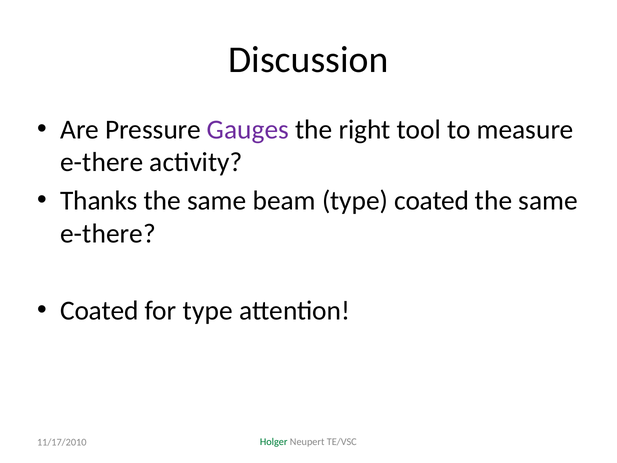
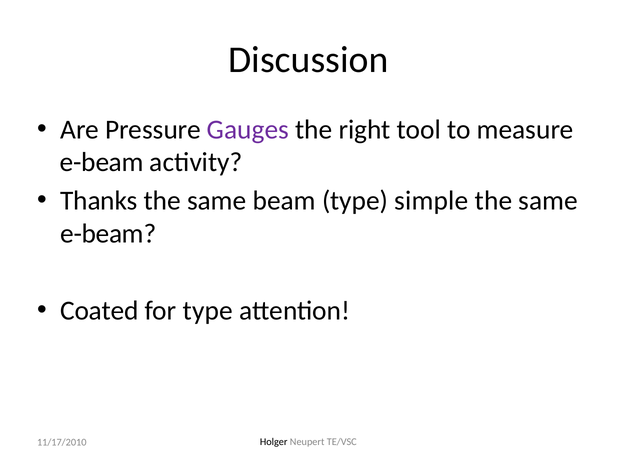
e-there at (102, 162): e-there -> e-beam
type coated: coated -> simple
e-there at (108, 234): e-there -> e-beam
Holger colour: green -> black
